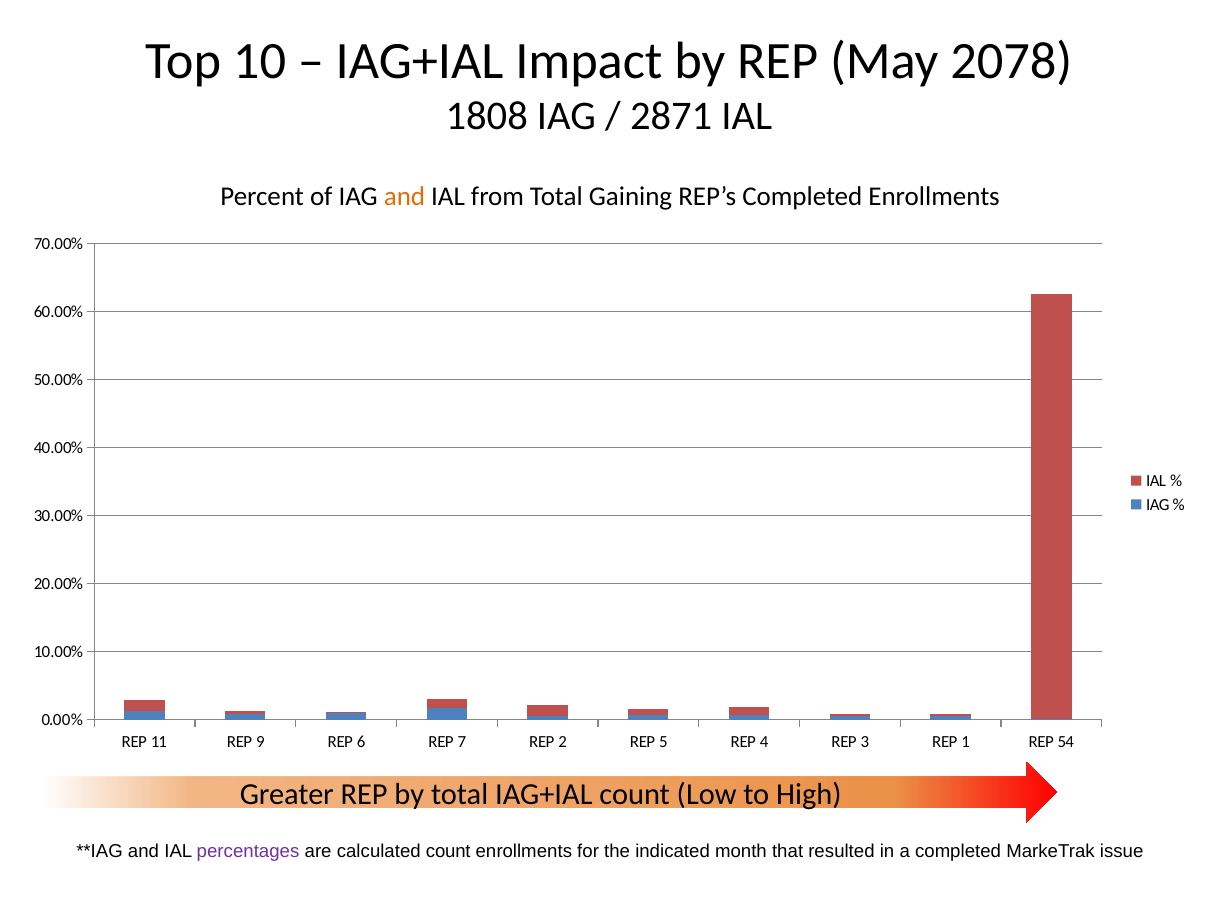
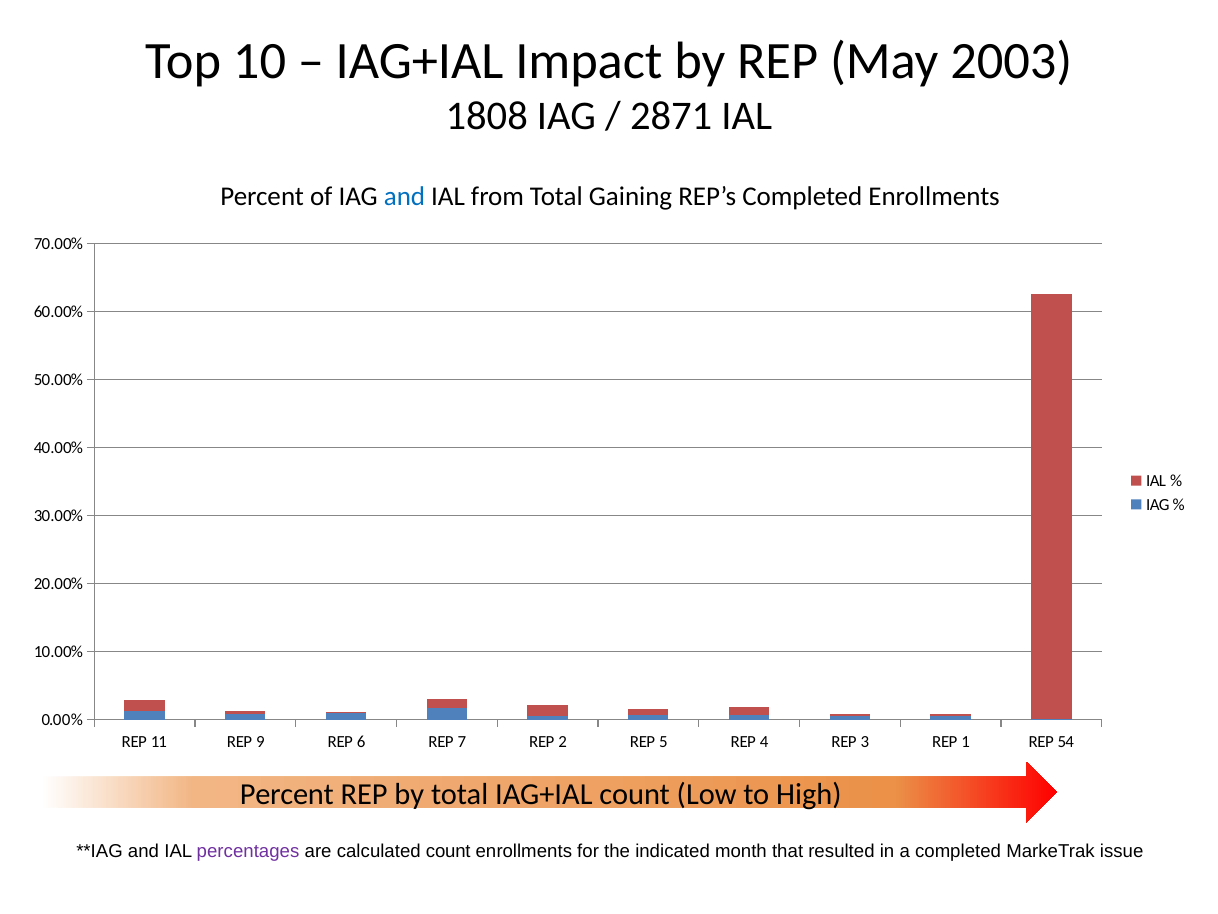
2078: 2078 -> 2003
and at (404, 197) colour: orange -> blue
Greater at (287, 794): Greater -> Percent
